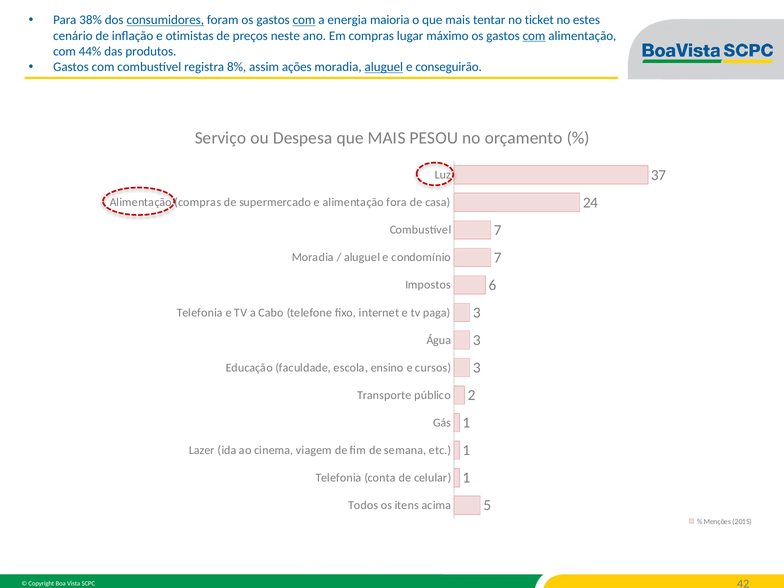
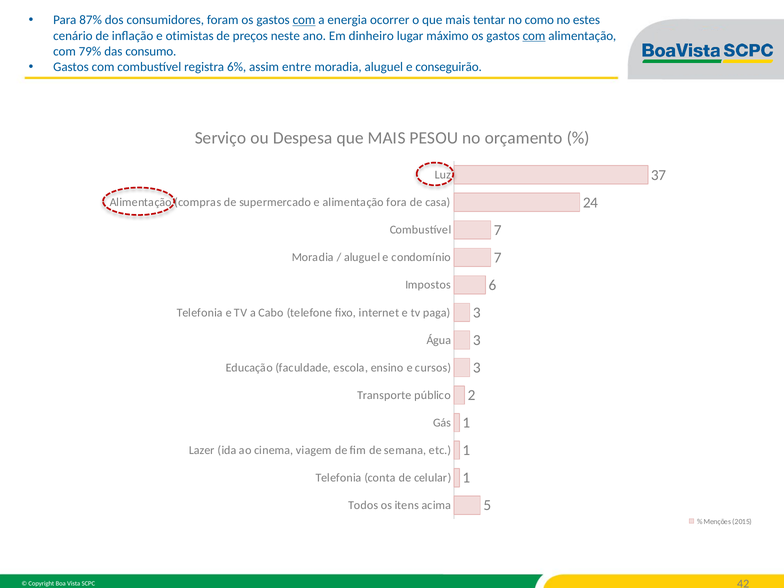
38%: 38% -> 87%
consumidores underline: present -> none
maioria: maioria -> ocorrer
ticket: ticket -> como
Em compras: compras -> dinheiro
44%: 44% -> 79%
produtos: produtos -> consumo
8%: 8% -> 6%
ações: ações -> entre
aluguel at (384, 67) underline: present -> none
